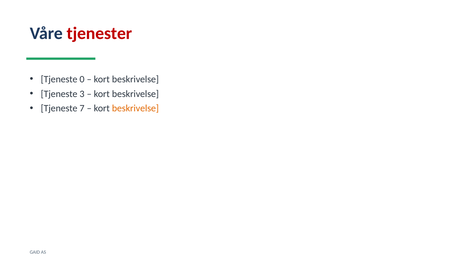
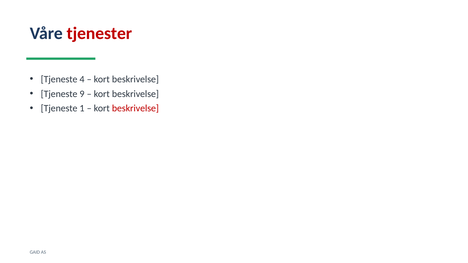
0: 0 -> 4
3: 3 -> 9
7: 7 -> 1
beskrivelse at (135, 109) colour: orange -> red
